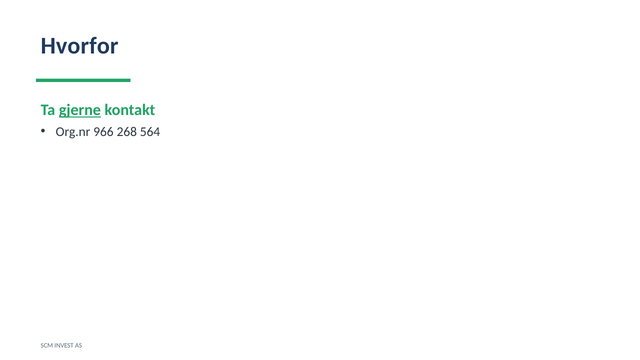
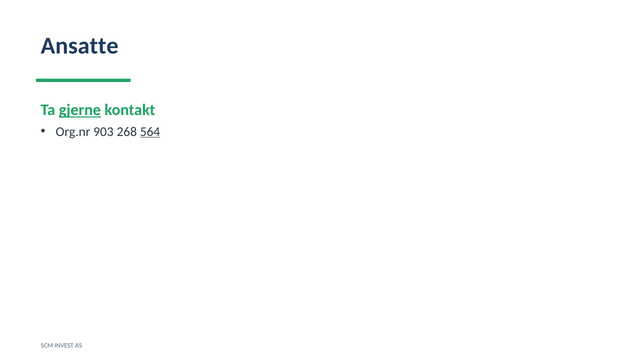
Hvorfor: Hvorfor -> Ansatte
966: 966 -> 903
564 underline: none -> present
